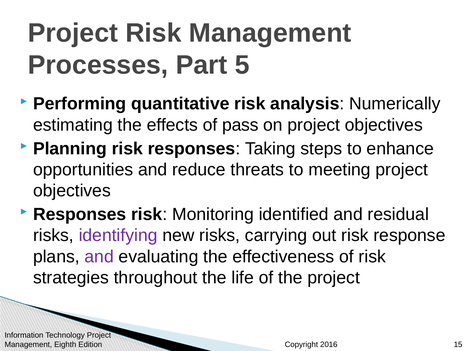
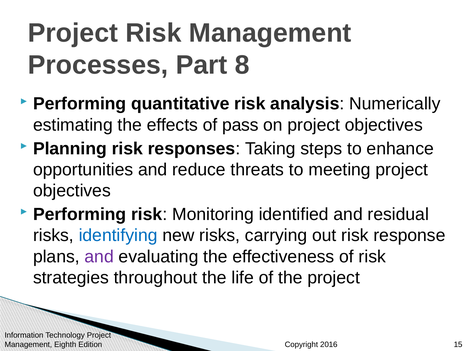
5: 5 -> 8
Responses at (80, 214): Responses -> Performing
identifying colour: purple -> blue
